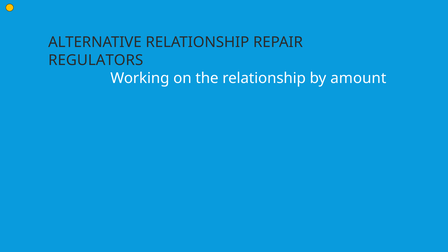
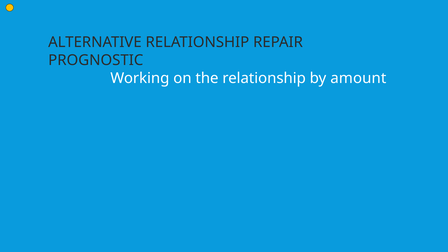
REGULATORS: REGULATORS -> PROGNOSTIC
